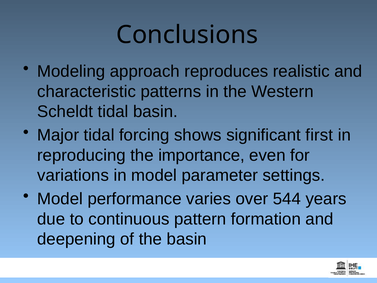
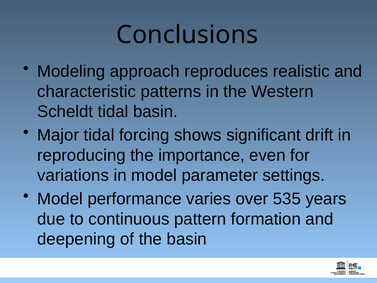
first: first -> drift
544: 544 -> 535
